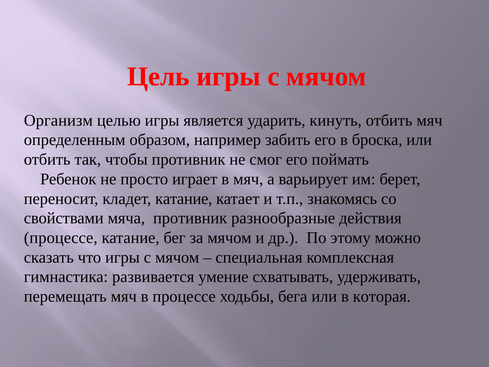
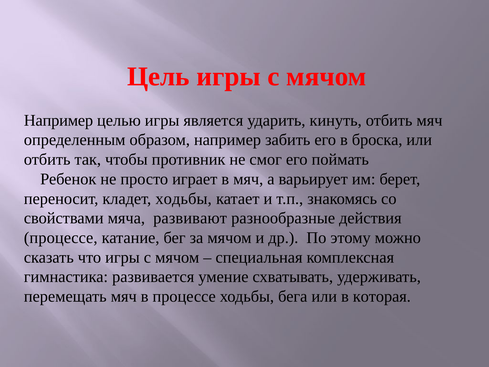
Организм at (58, 120): Организм -> Например
кладет катание: катание -> ходьбы
мяча противник: противник -> развивают
